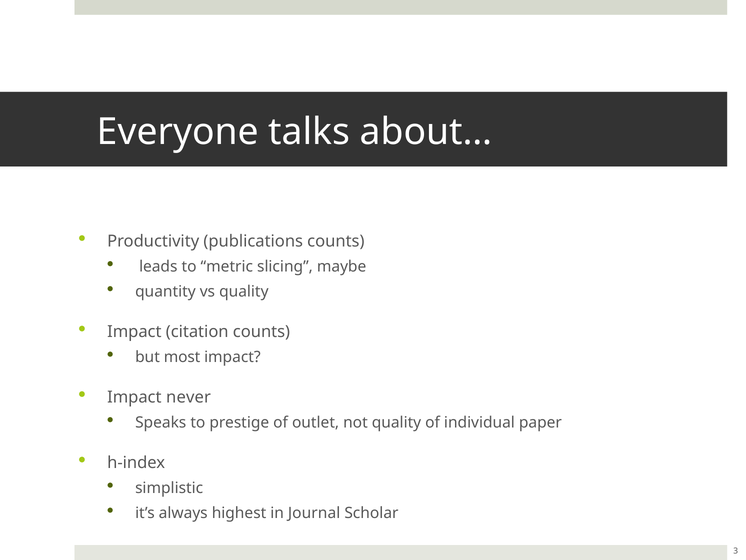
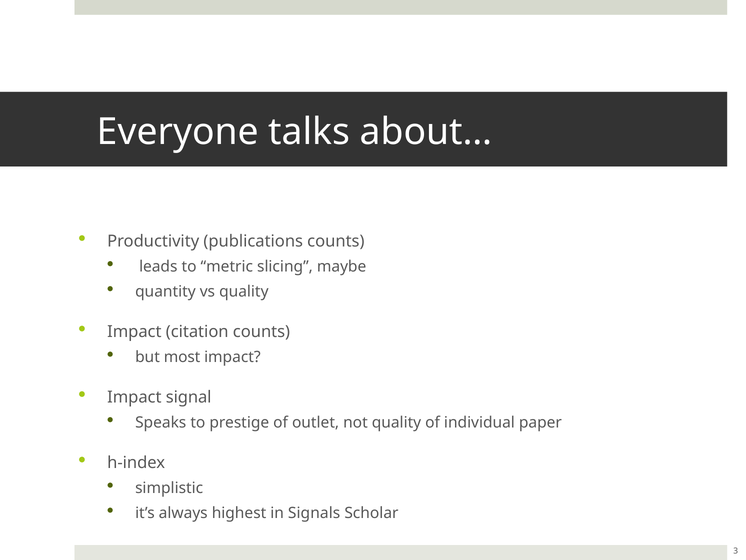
never: never -> signal
Journal: Journal -> Signals
